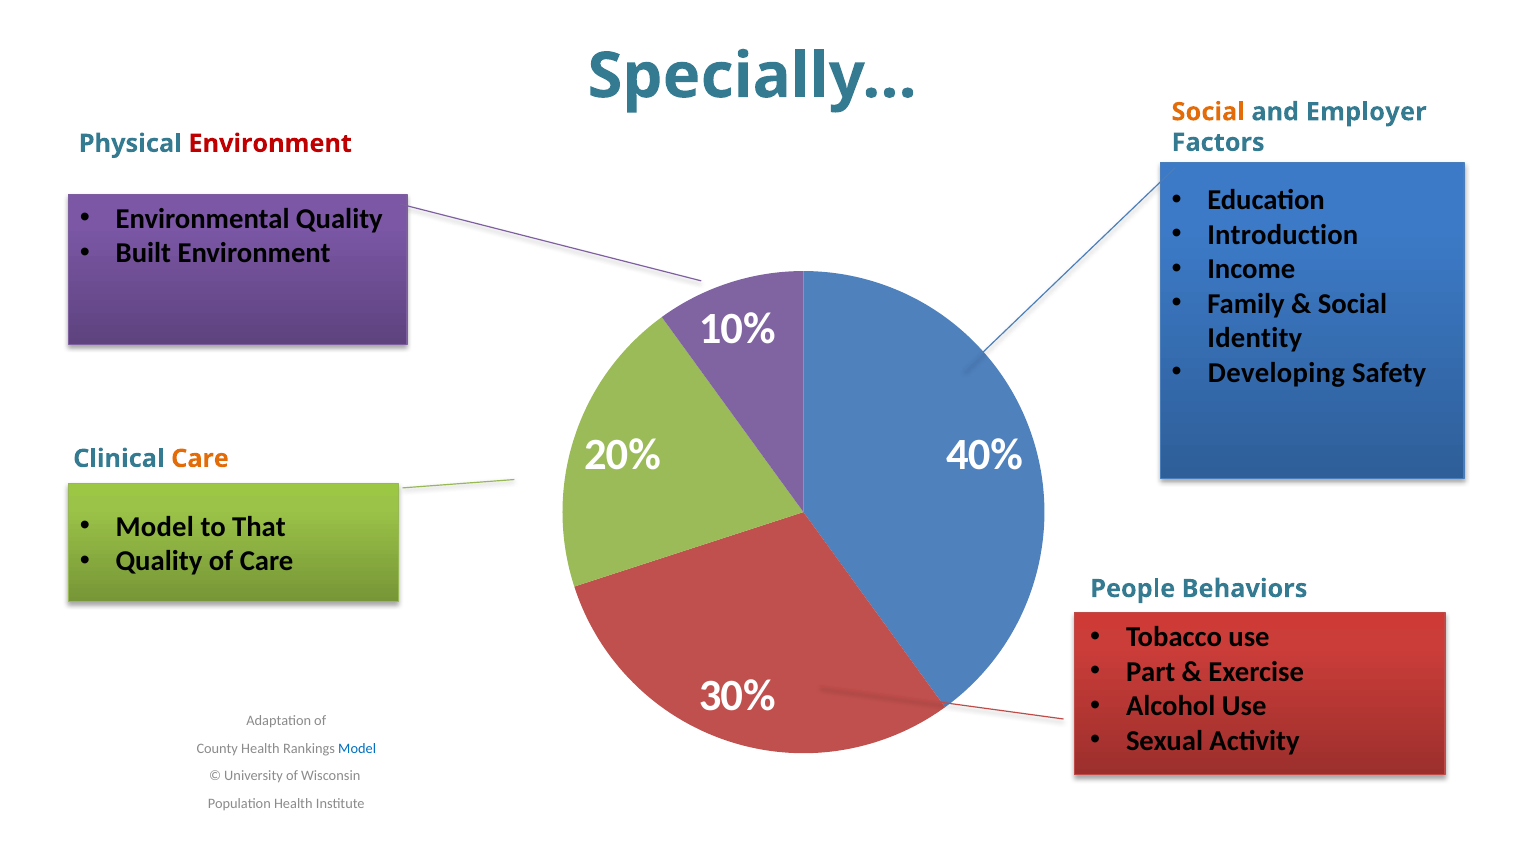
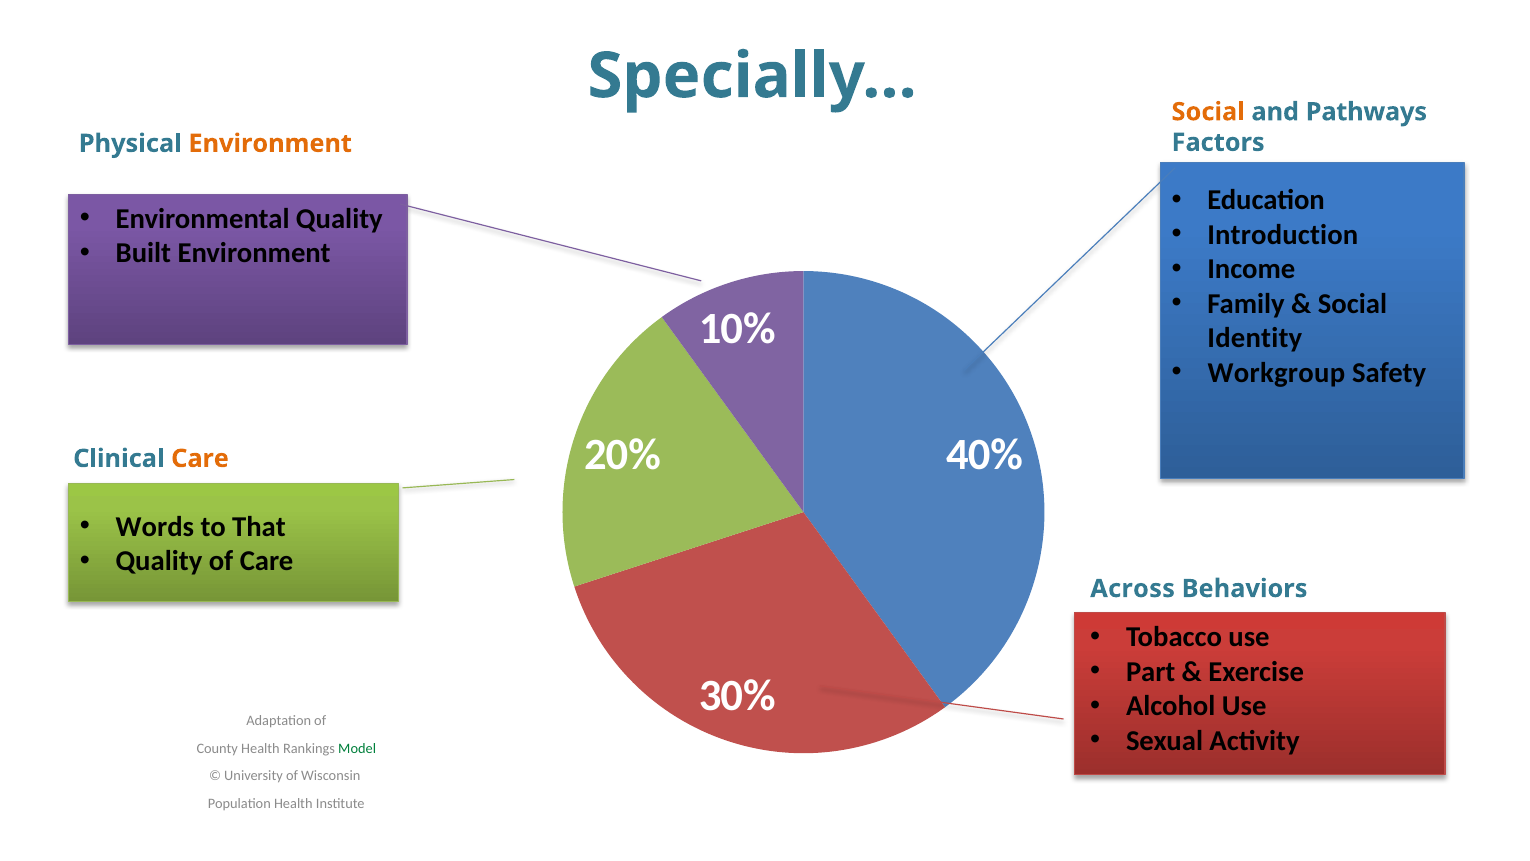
Employer: Employer -> Pathways
Environment at (270, 143) colour: red -> orange
Developing: Developing -> Workgroup
Model at (155, 527): Model -> Words
People: People -> Across
Model at (357, 748) colour: blue -> green
